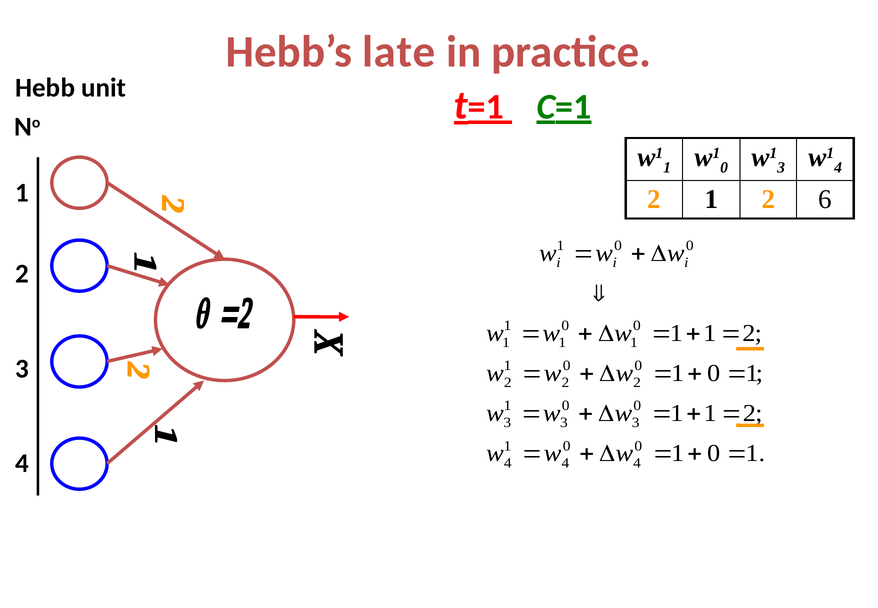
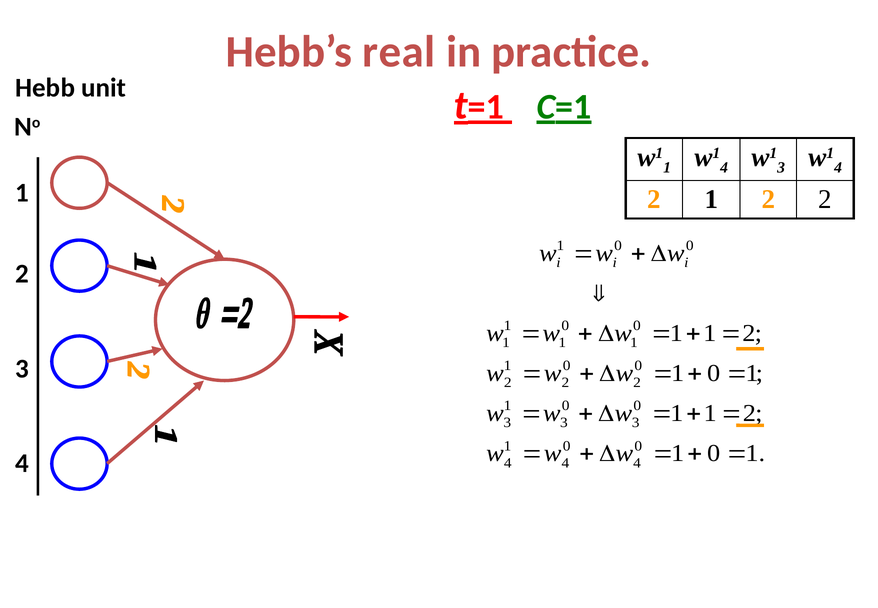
late: late -> real
0 at (724, 168): 0 -> 4
2 6: 6 -> 2
